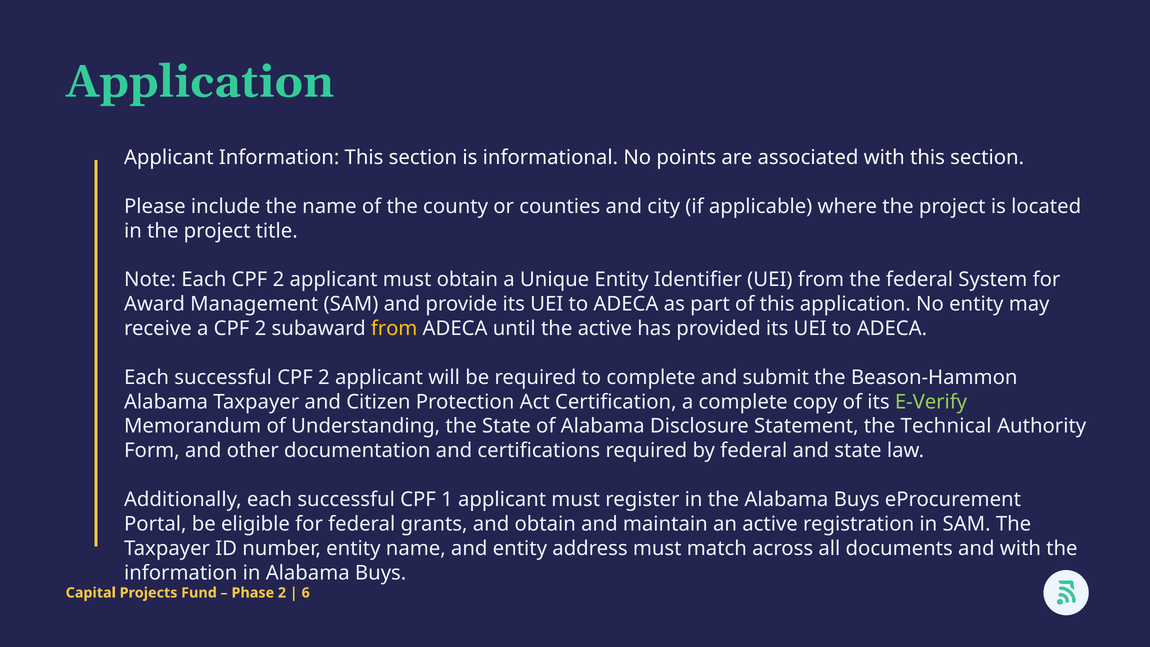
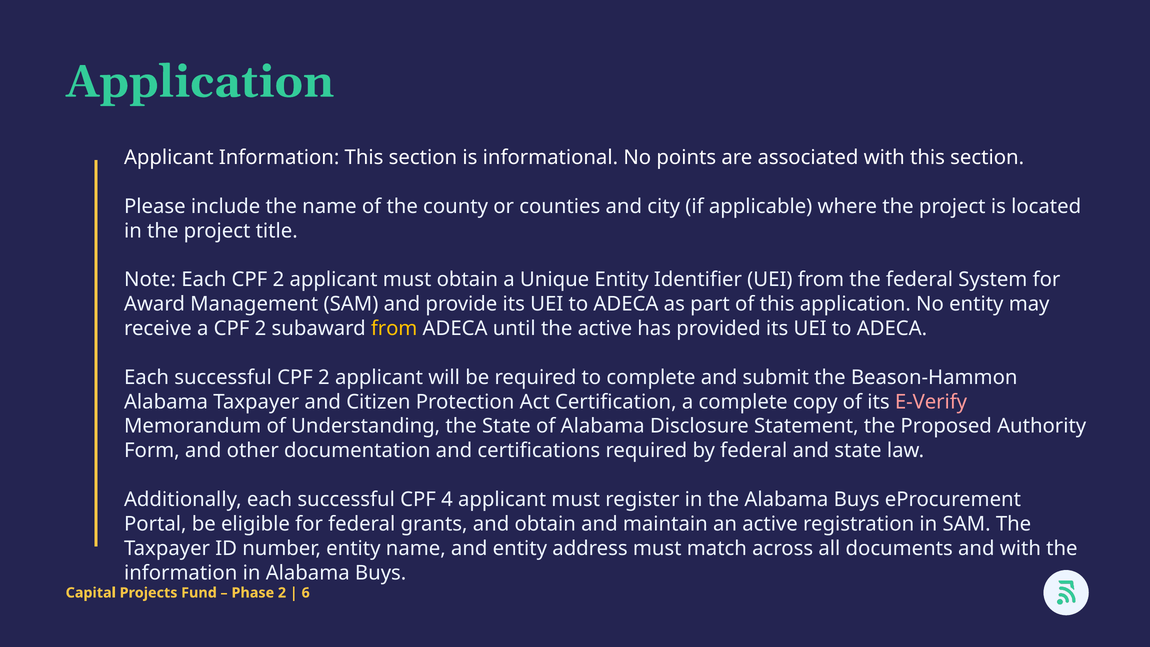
E-Verify colour: light green -> pink
Technical: Technical -> Proposed
1: 1 -> 4
